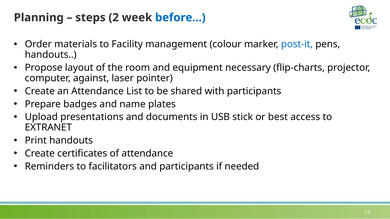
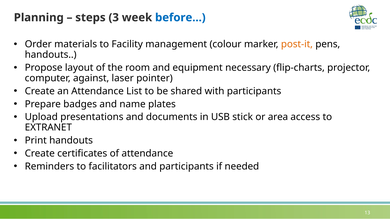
2: 2 -> 3
post-it colour: blue -> orange
best: best -> area
